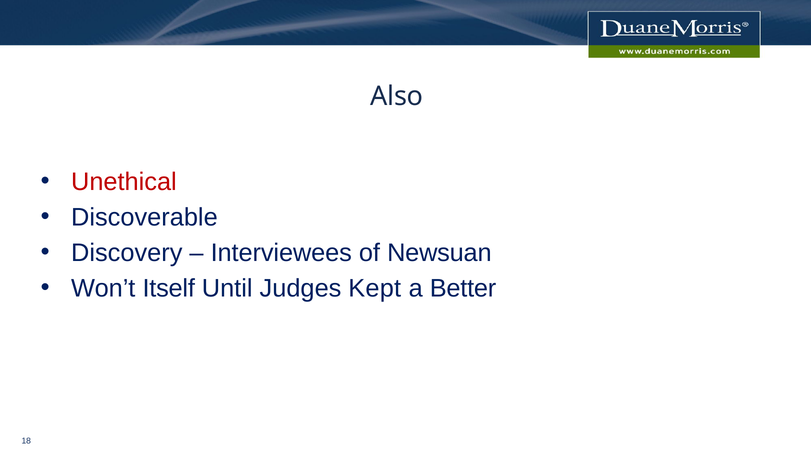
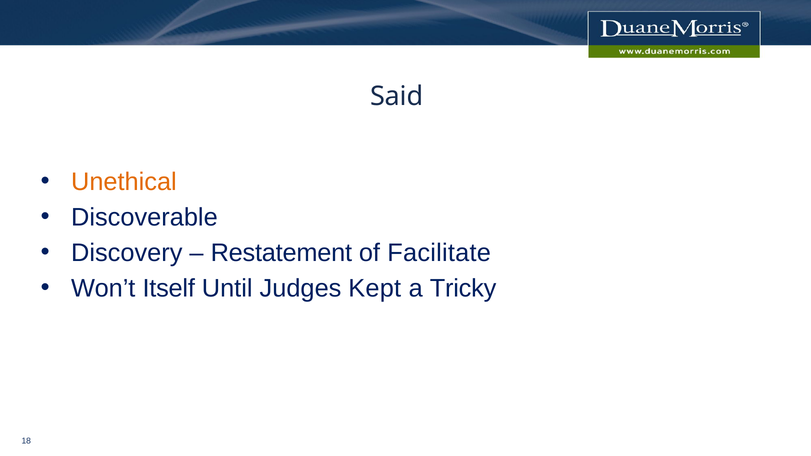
Also: Also -> Said
Unethical colour: red -> orange
Interviewees: Interviewees -> Restatement
Newsuan: Newsuan -> Facilitate
Better: Better -> Tricky
